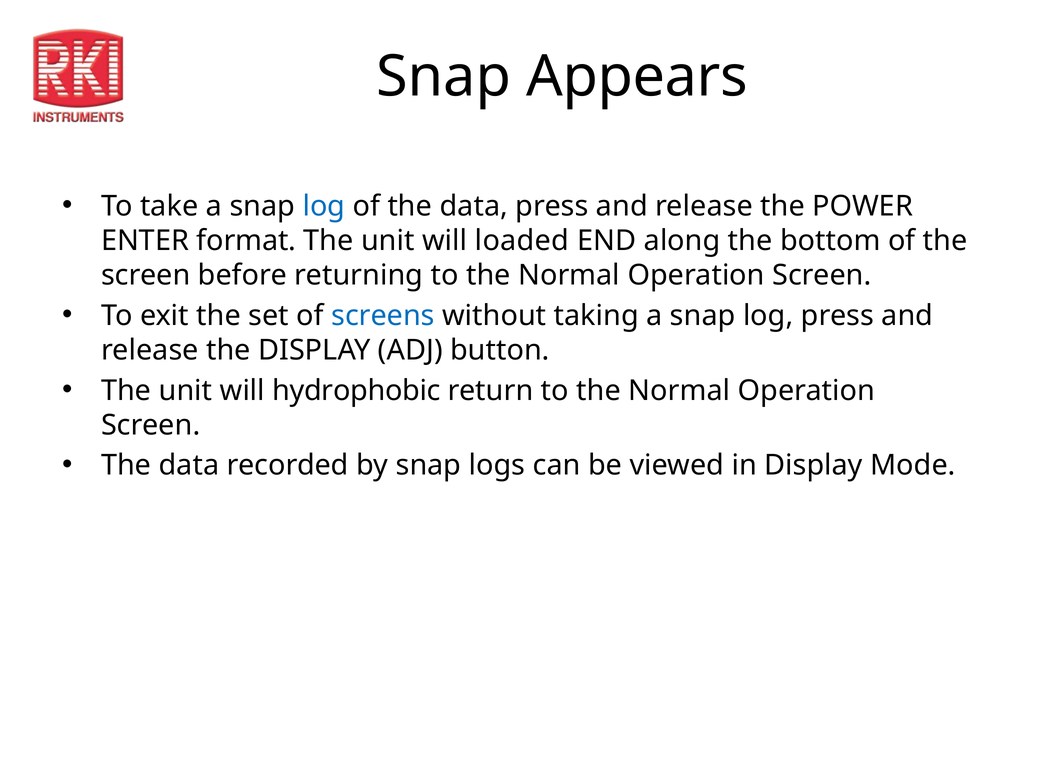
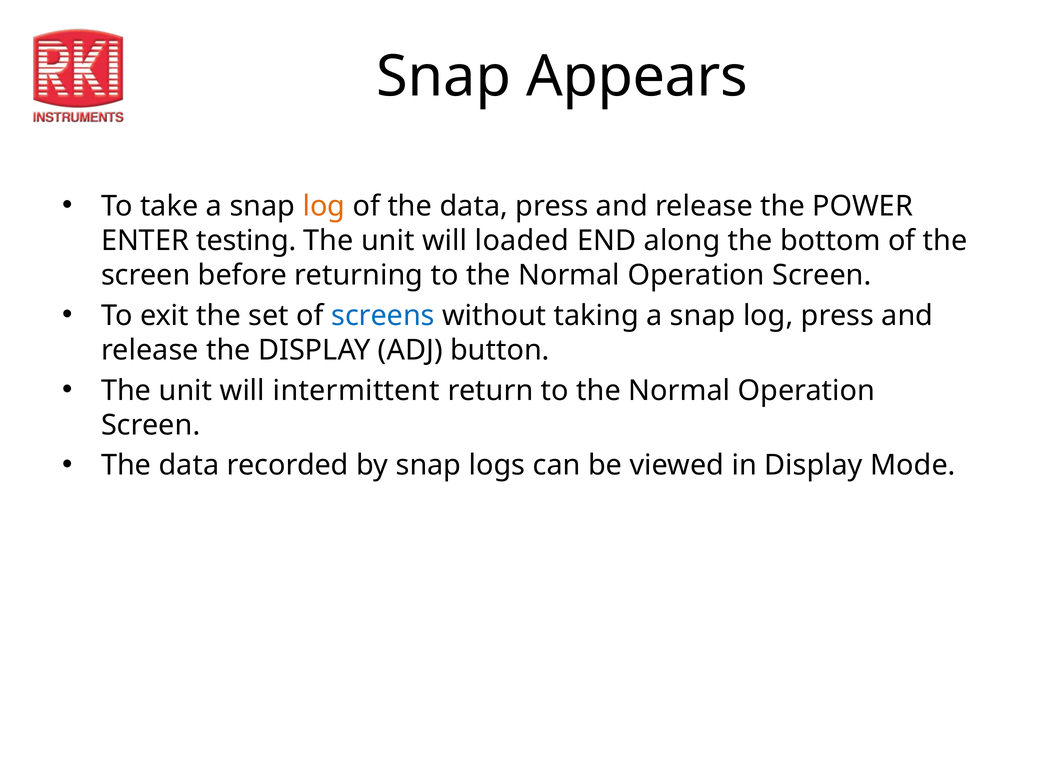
log at (324, 206) colour: blue -> orange
format: format -> testing
hydrophobic: hydrophobic -> intermittent
